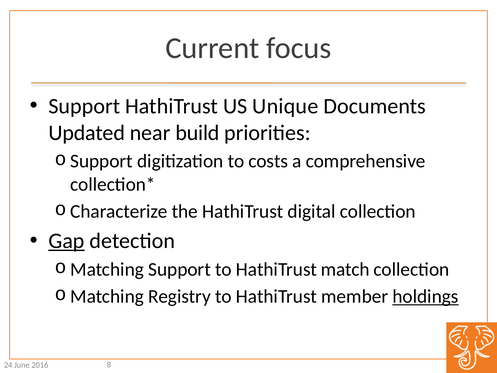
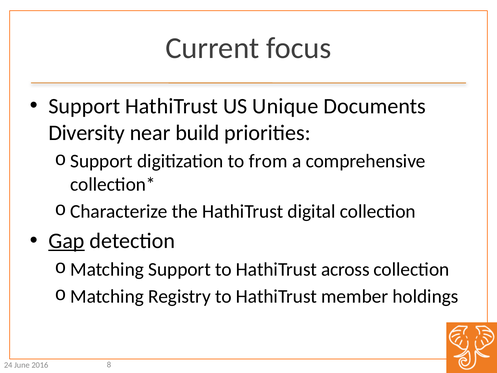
Updated: Updated -> Diversity
costs: costs -> from
match: match -> across
holdings underline: present -> none
